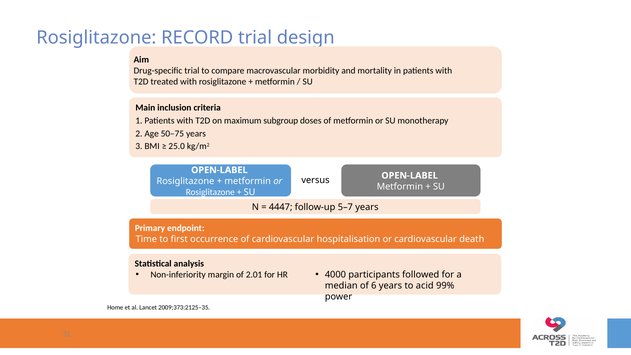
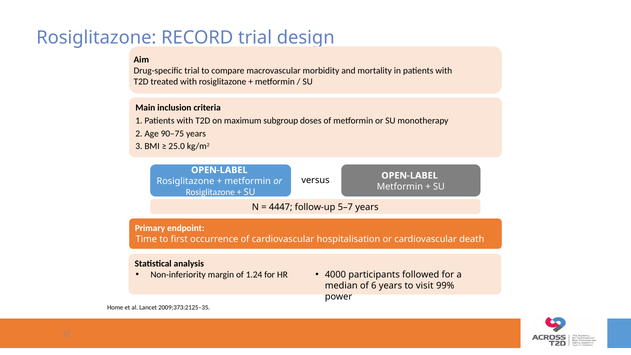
50–75: 50–75 -> 90–75
2.01: 2.01 -> 1.24
acid: acid -> visit
